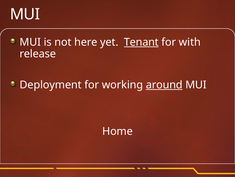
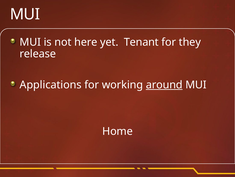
Tenant underline: present -> none
with: with -> they
Deployment: Deployment -> Applications
